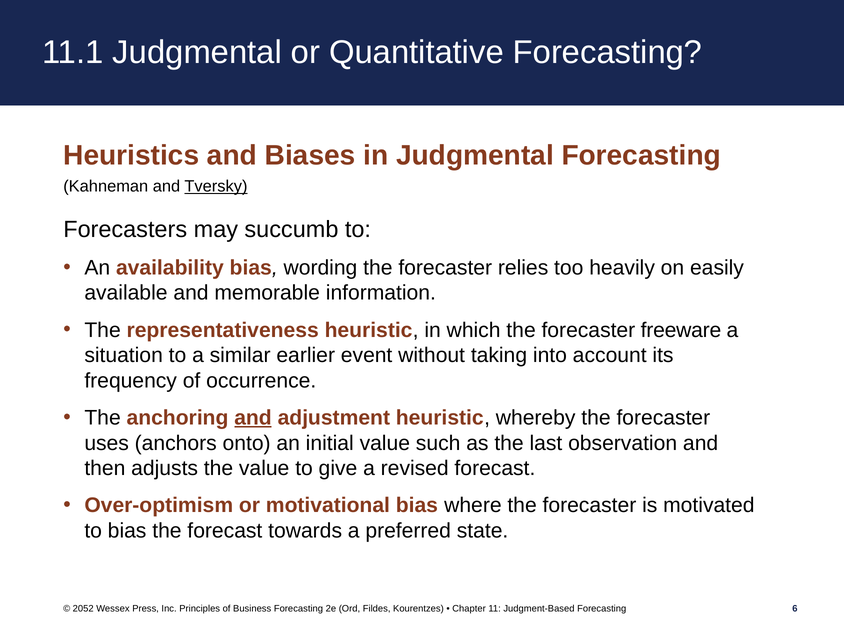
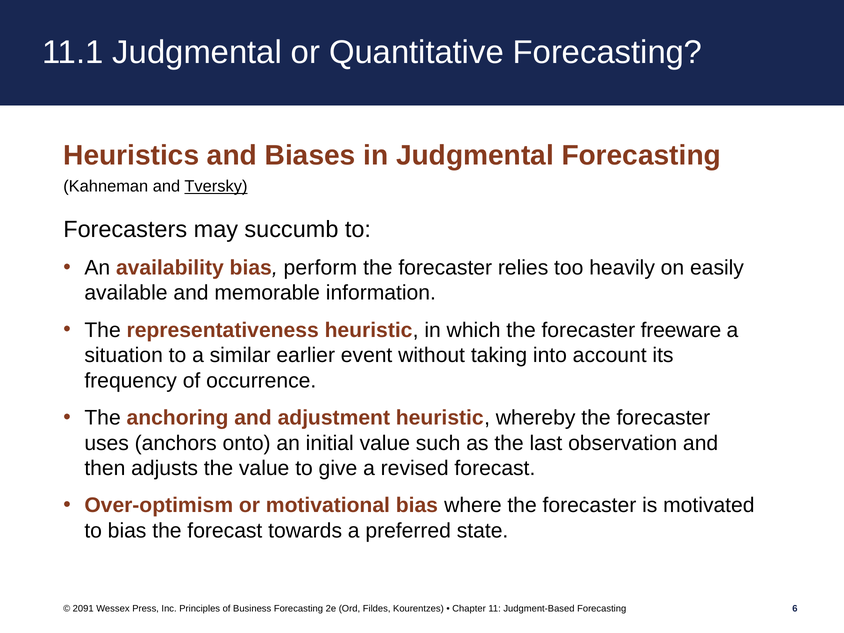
wording: wording -> perform
and at (253, 418) underline: present -> none
2052: 2052 -> 2091
